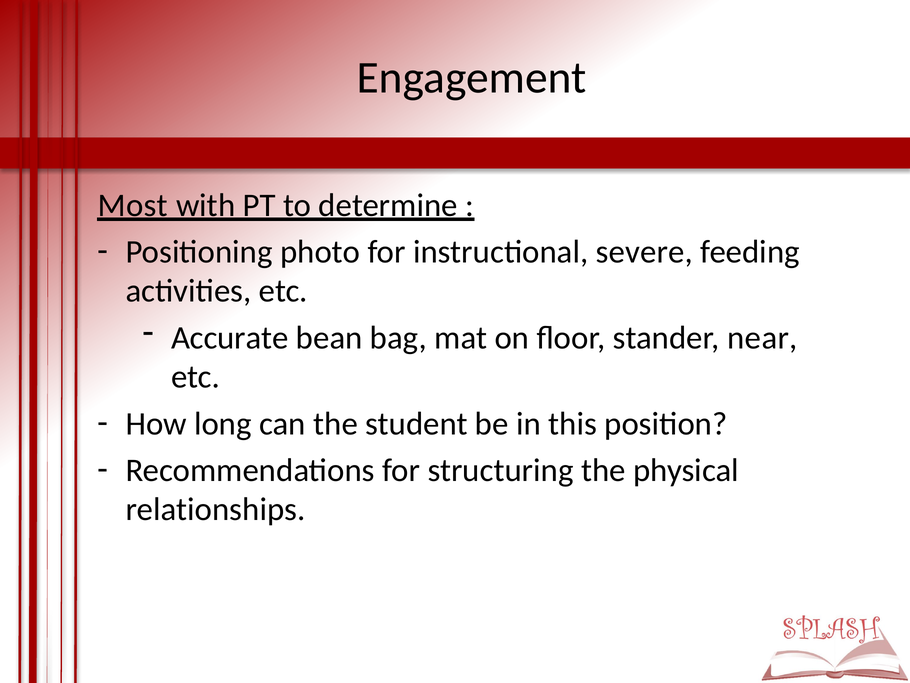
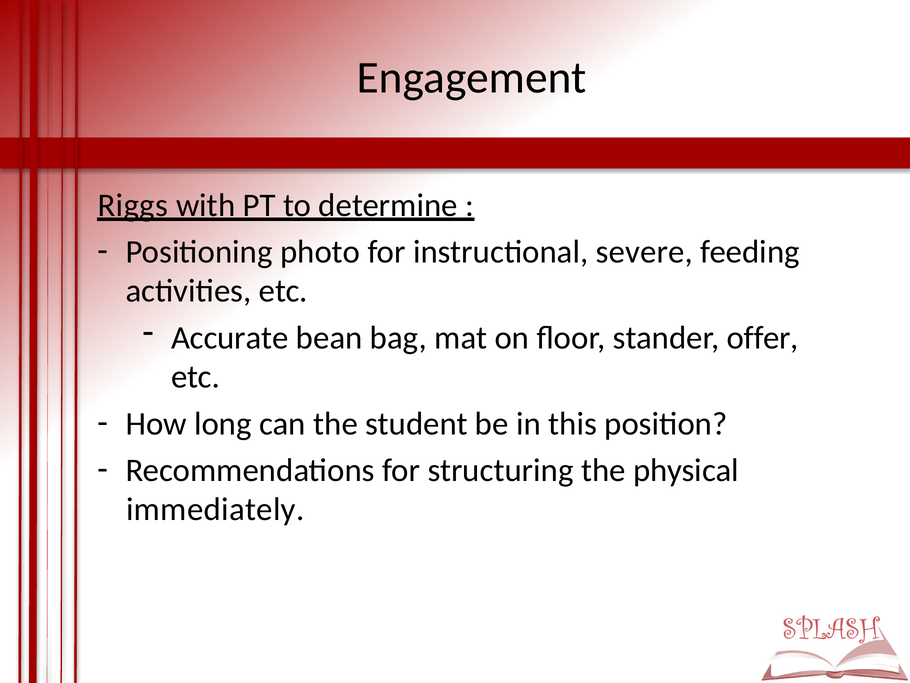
Most: Most -> Riggs
near: near -> offer
relationships: relationships -> immediately
